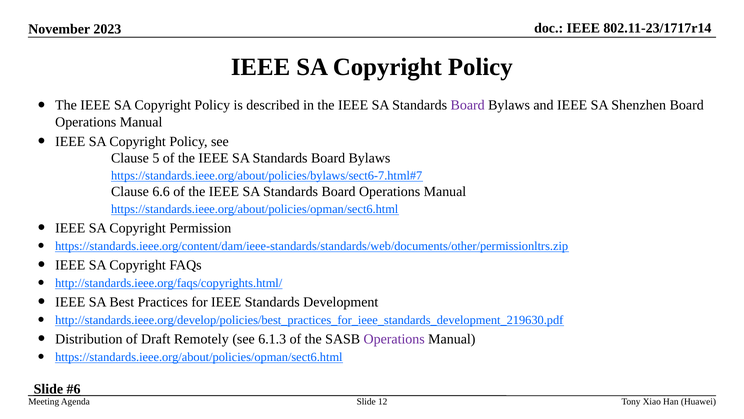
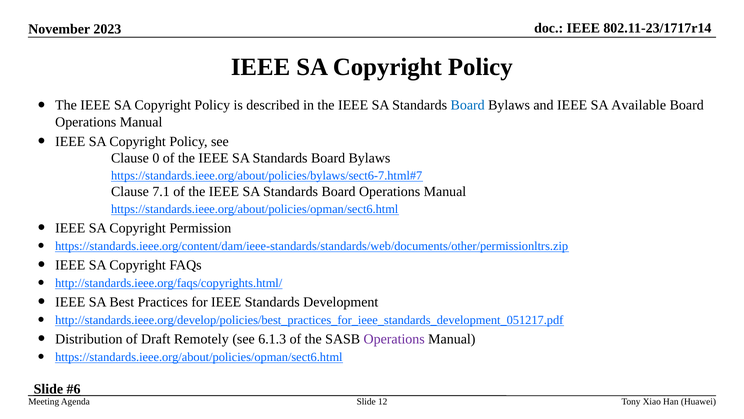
Board at (468, 105) colour: purple -> blue
Shenzhen: Shenzhen -> Available
5: 5 -> 0
6.6: 6.6 -> 7.1
http://standards.ieee.org/develop/policies/best_practices_for_ieee_standards_development_219630.pdf: http://standards.ieee.org/develop/policies/best_practices_for_ieee_standards_development_219630.pdf -> http://standards.ieee.org/develop/policies/best_practices_for_ieee_standards_development_051217.pdf
